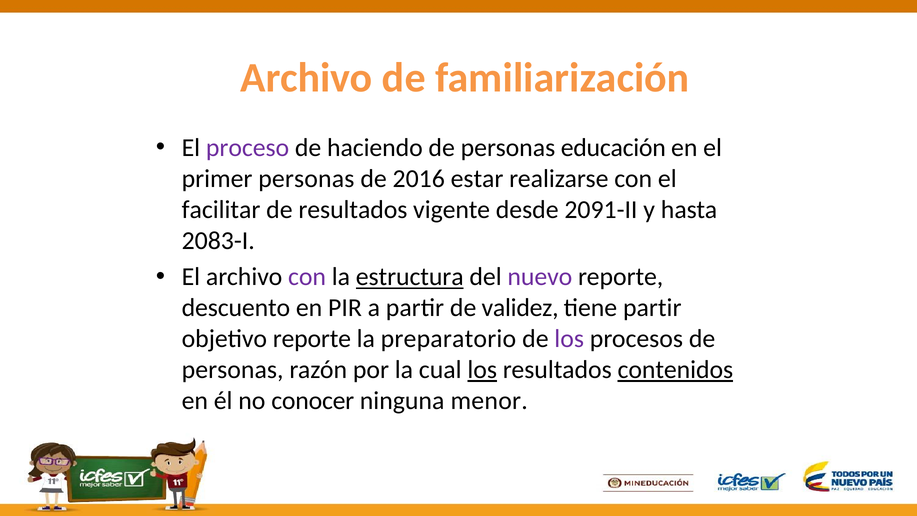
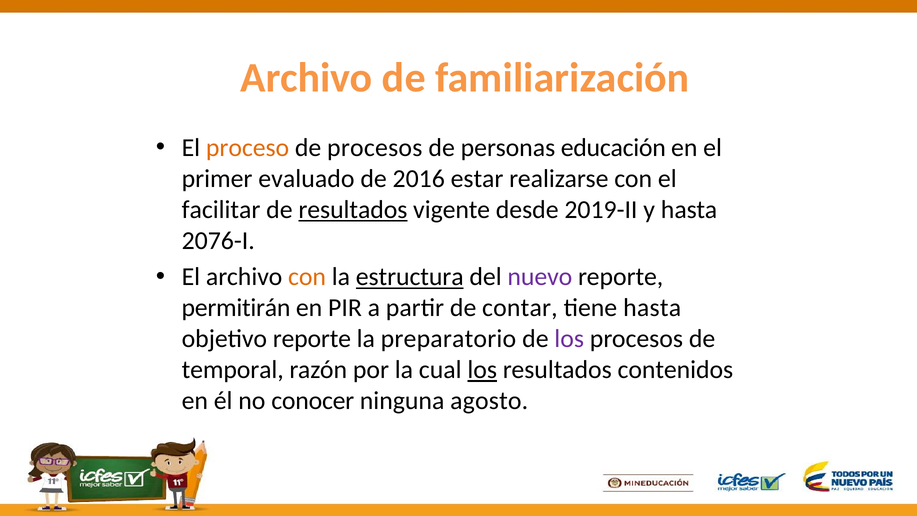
proceso colour: purple -> orange
de haciendo: haciendo -> procesos
primer personas: personas -> evaluado
resultados at (353, 210) underline: none -> present
2091-II: 2091-II -> 2019-II
2083-I: 2083-I -> 2076-I
con at (307, 277) colour: purple -> orange
descuento: descuento -> permitirán
validez: validez -> contar
tiene partir: partir -> hasta
personas at (233, 370): personas -> temporal
contenidos underline: present -> none
menor: menor -> agosto
